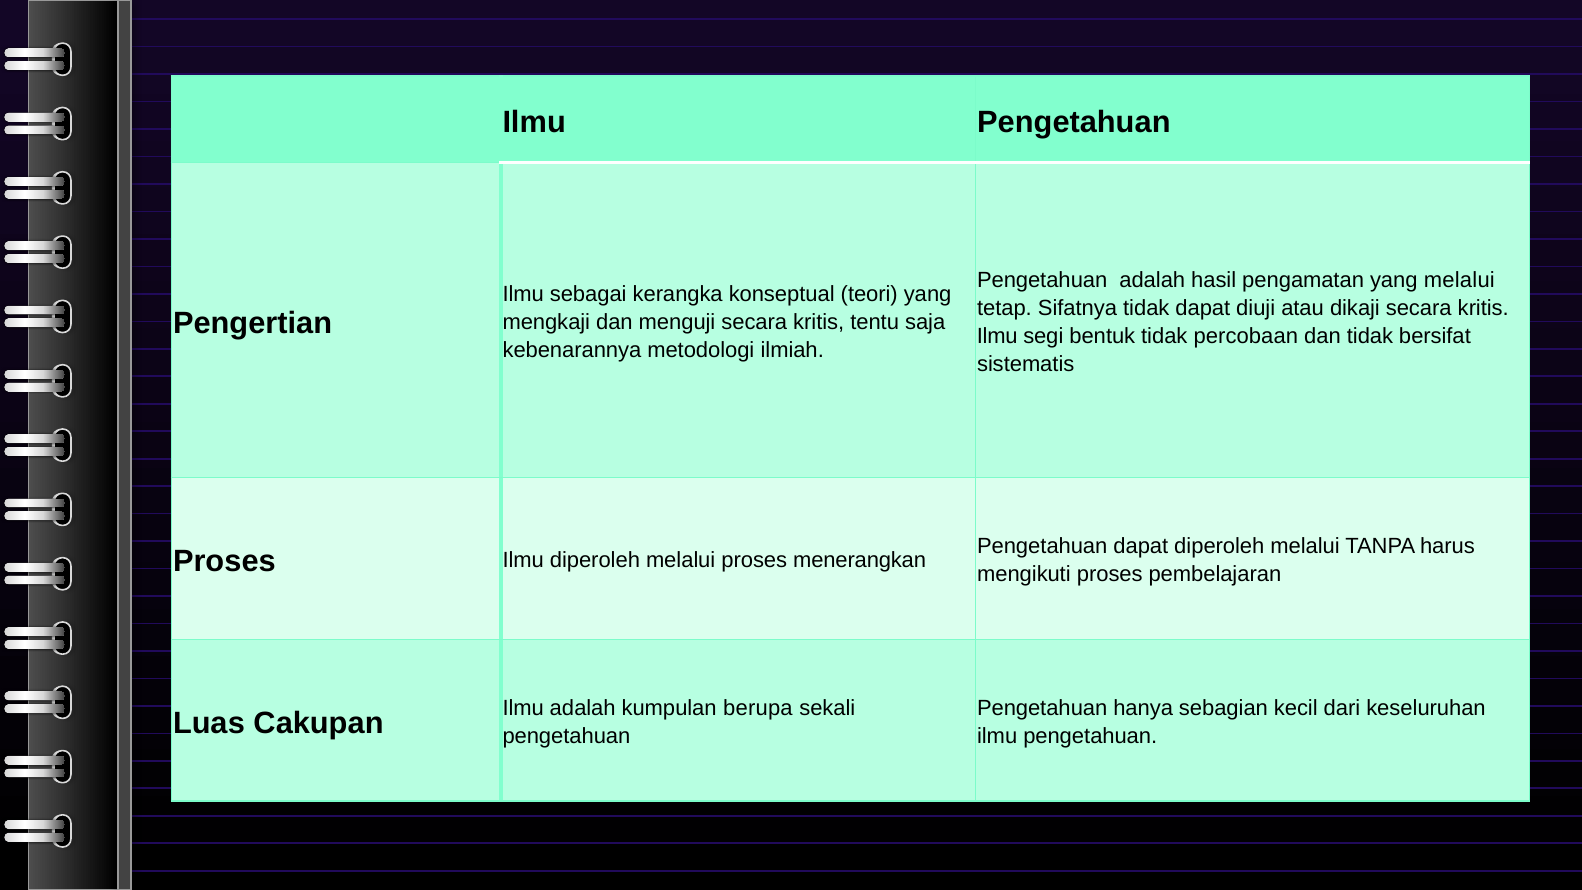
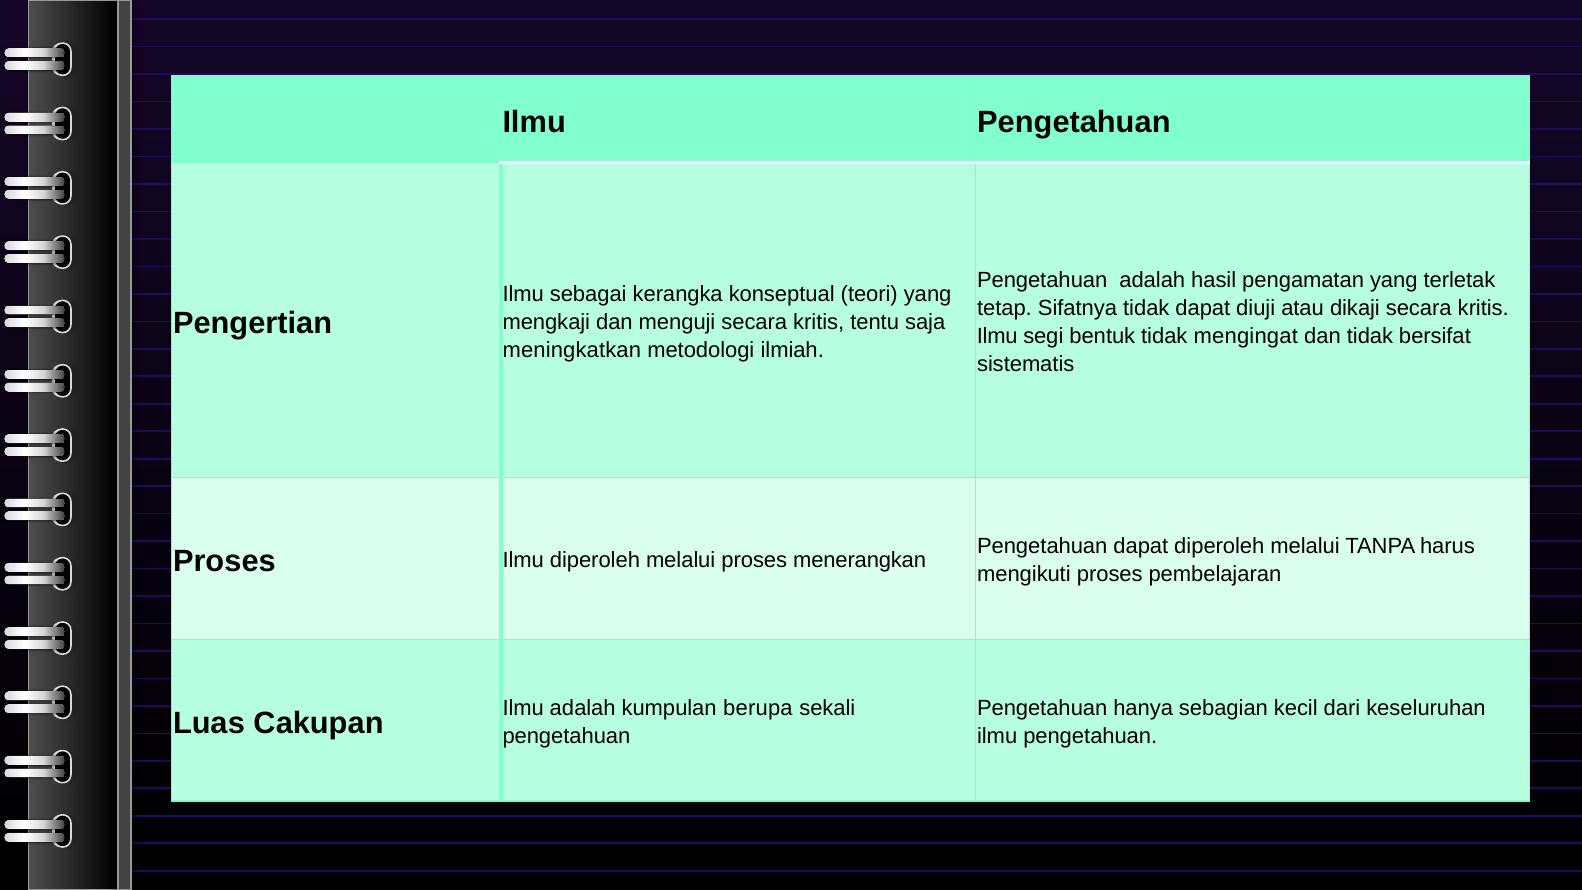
yang melalui: melalui -> terletak
percobaan: percobaan -> mengingat
kebenarannya: kebenarannya -> meningkatkan
